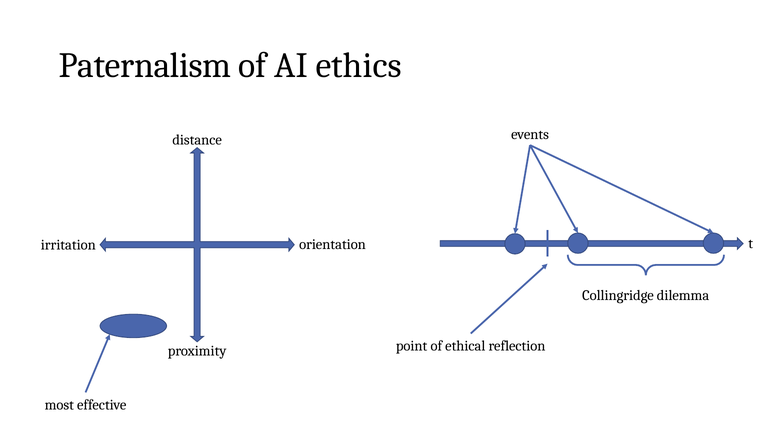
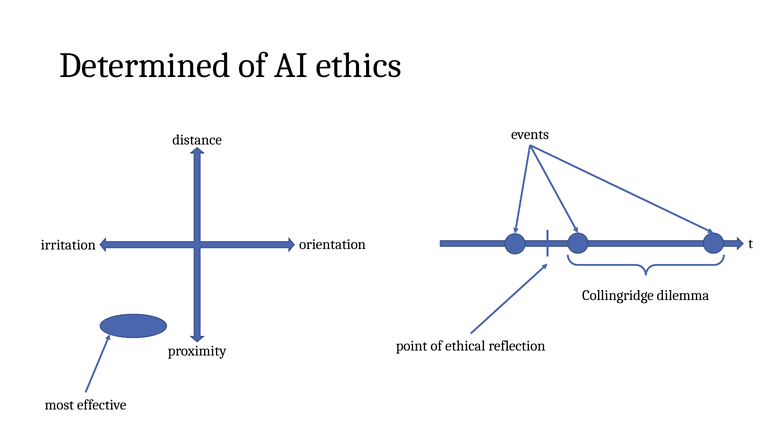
Paternalism: Paternalism -> Determined
